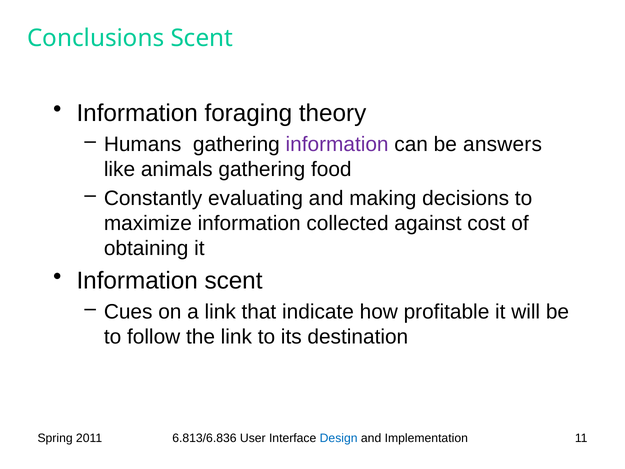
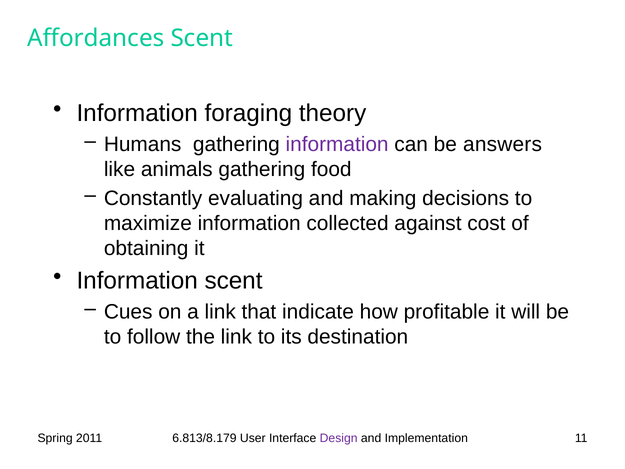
Conclusions: Conclusions -> Affordances
6.813/6.836: 6.813/6.836 -> 6.813/8.179
Design colour: blue -> purple
